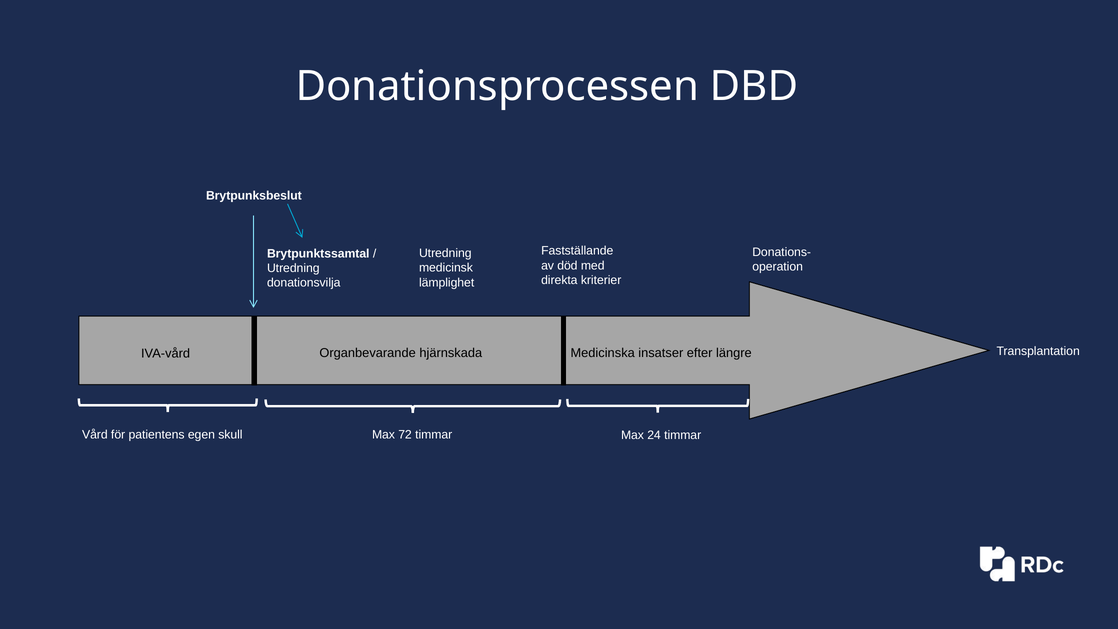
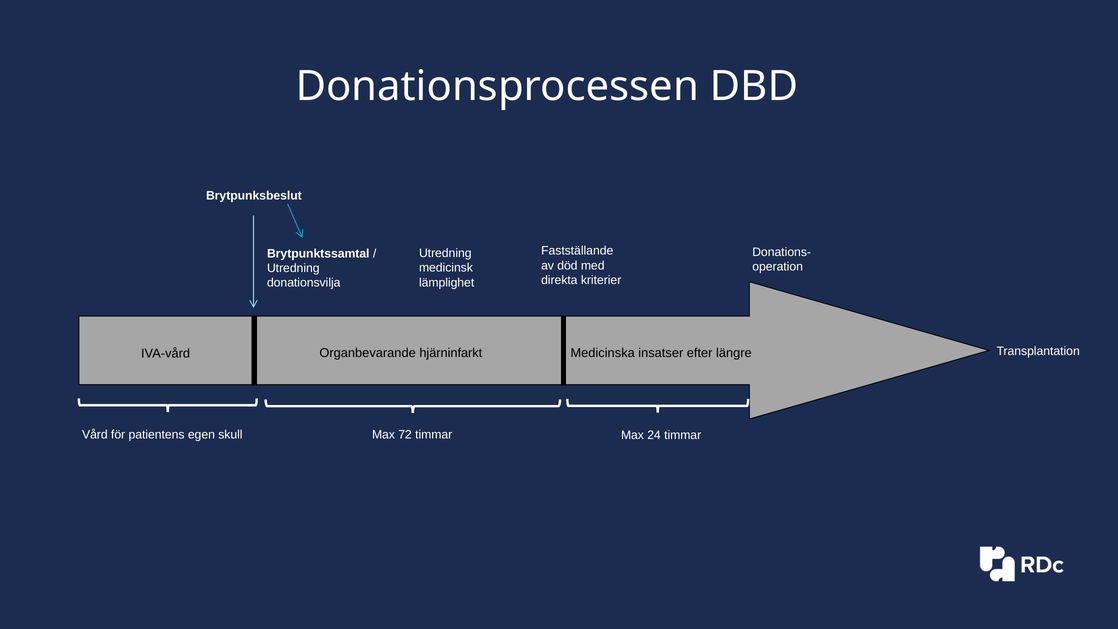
hjärnskada: hjärnskada -> hjärninfarkt
